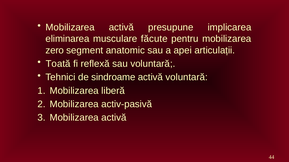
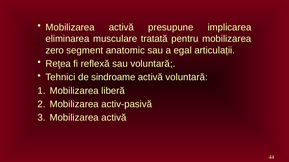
făcute: făcute -> tratată
apei: apei -> egal
Toată: Toată -> Reţea
